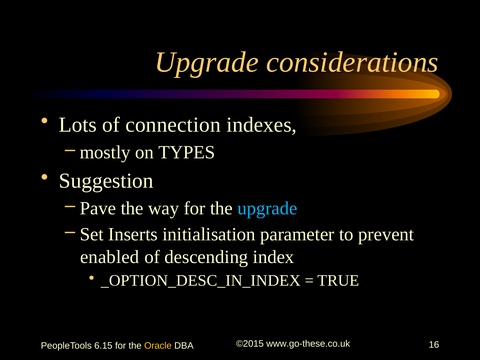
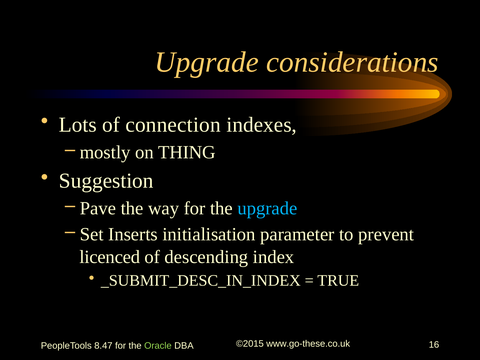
TYPES: TYPES -> THING
enabled: enabled -> licenced
_OPTION_DESC_IN_INDEX: _OPTION_DESC_IN_INDEX -> _SUBMIT_DESC_IN_INDEX
6.15: 6.15 -> 8.47
Oracle colour: yellow -> light green
